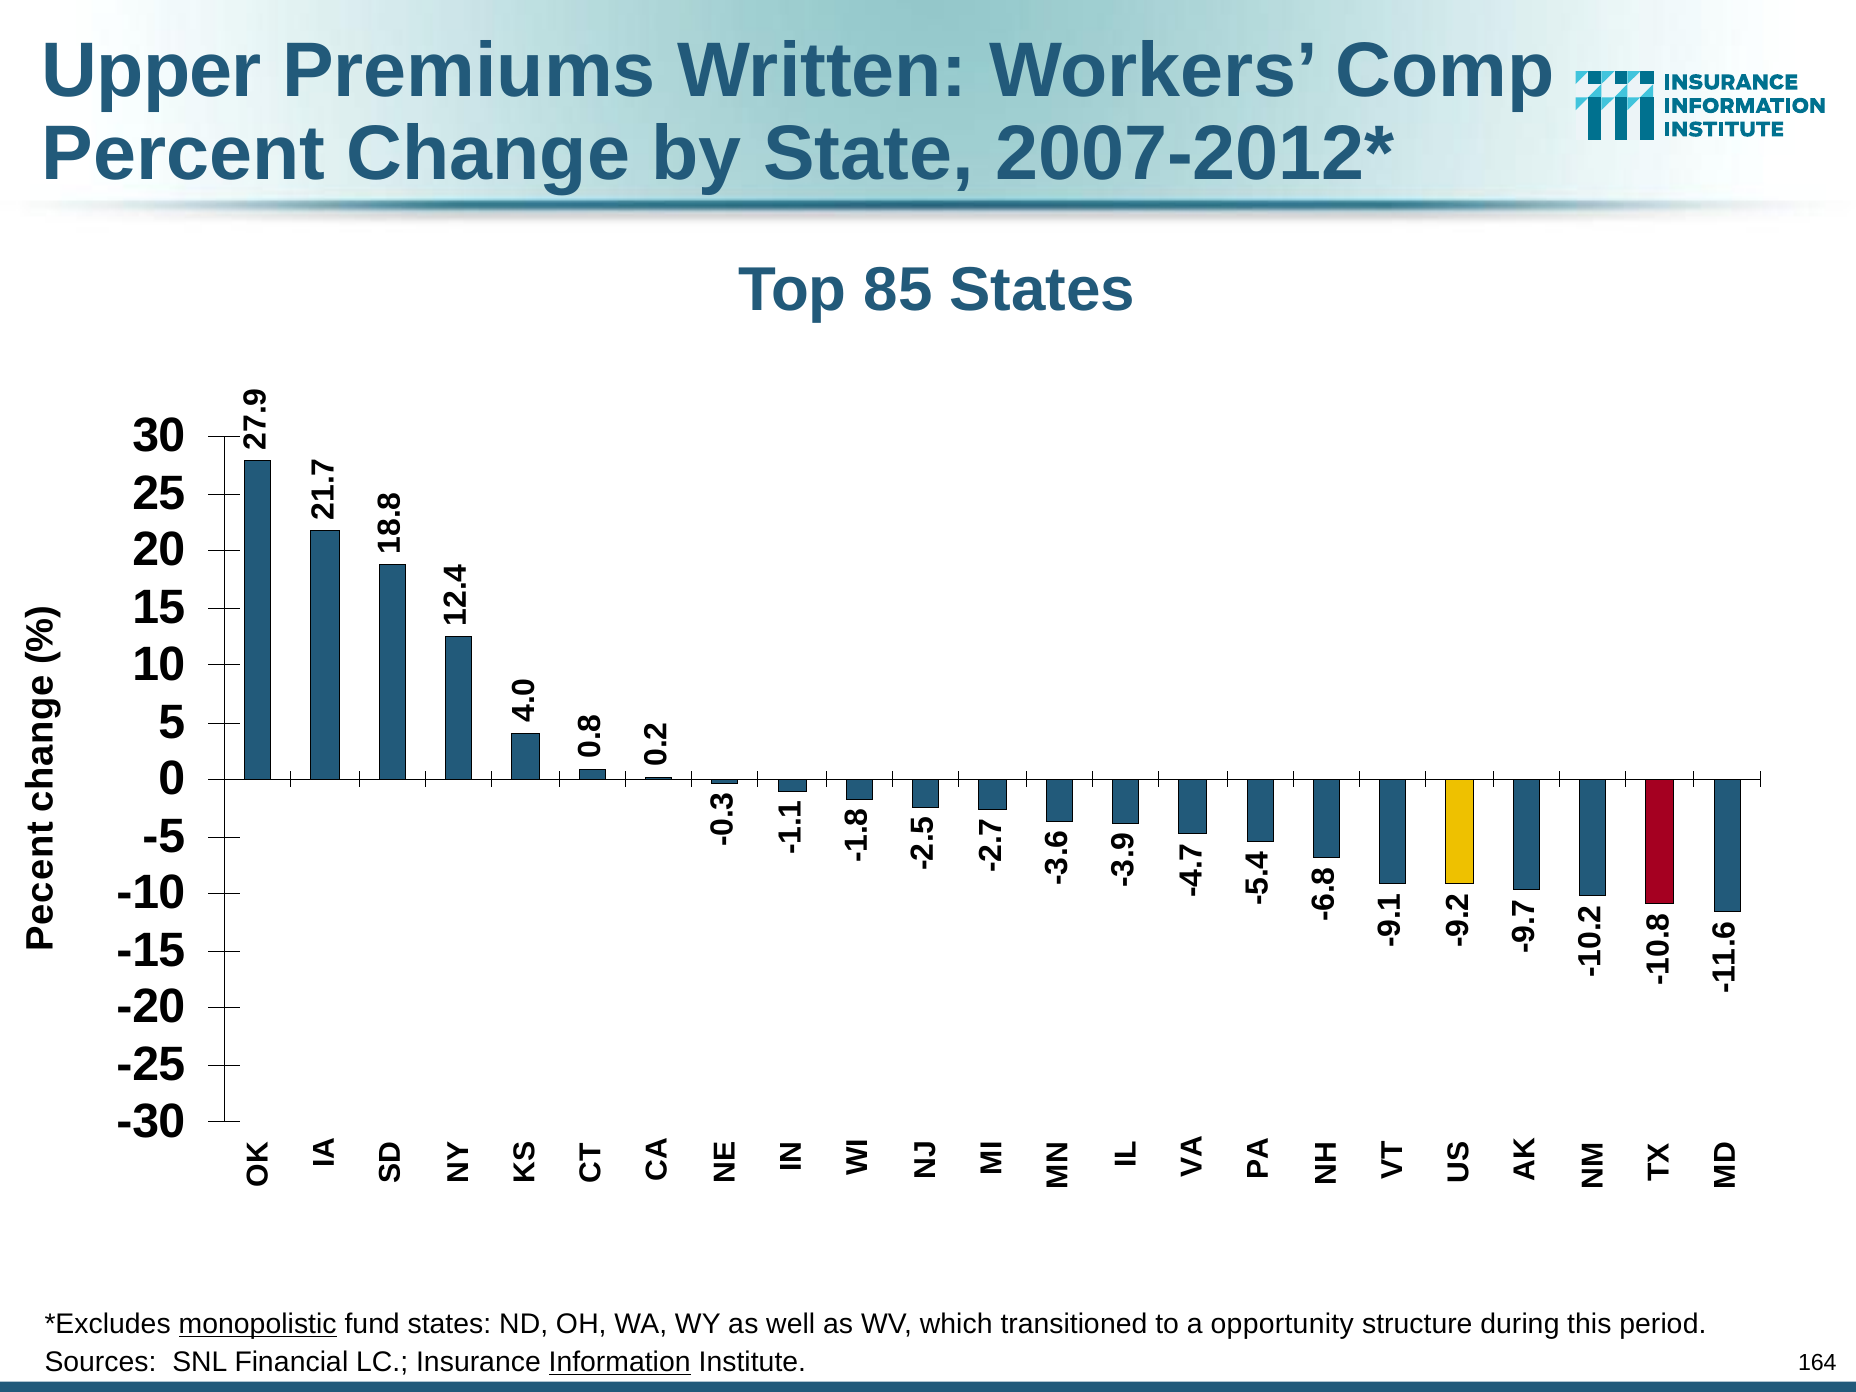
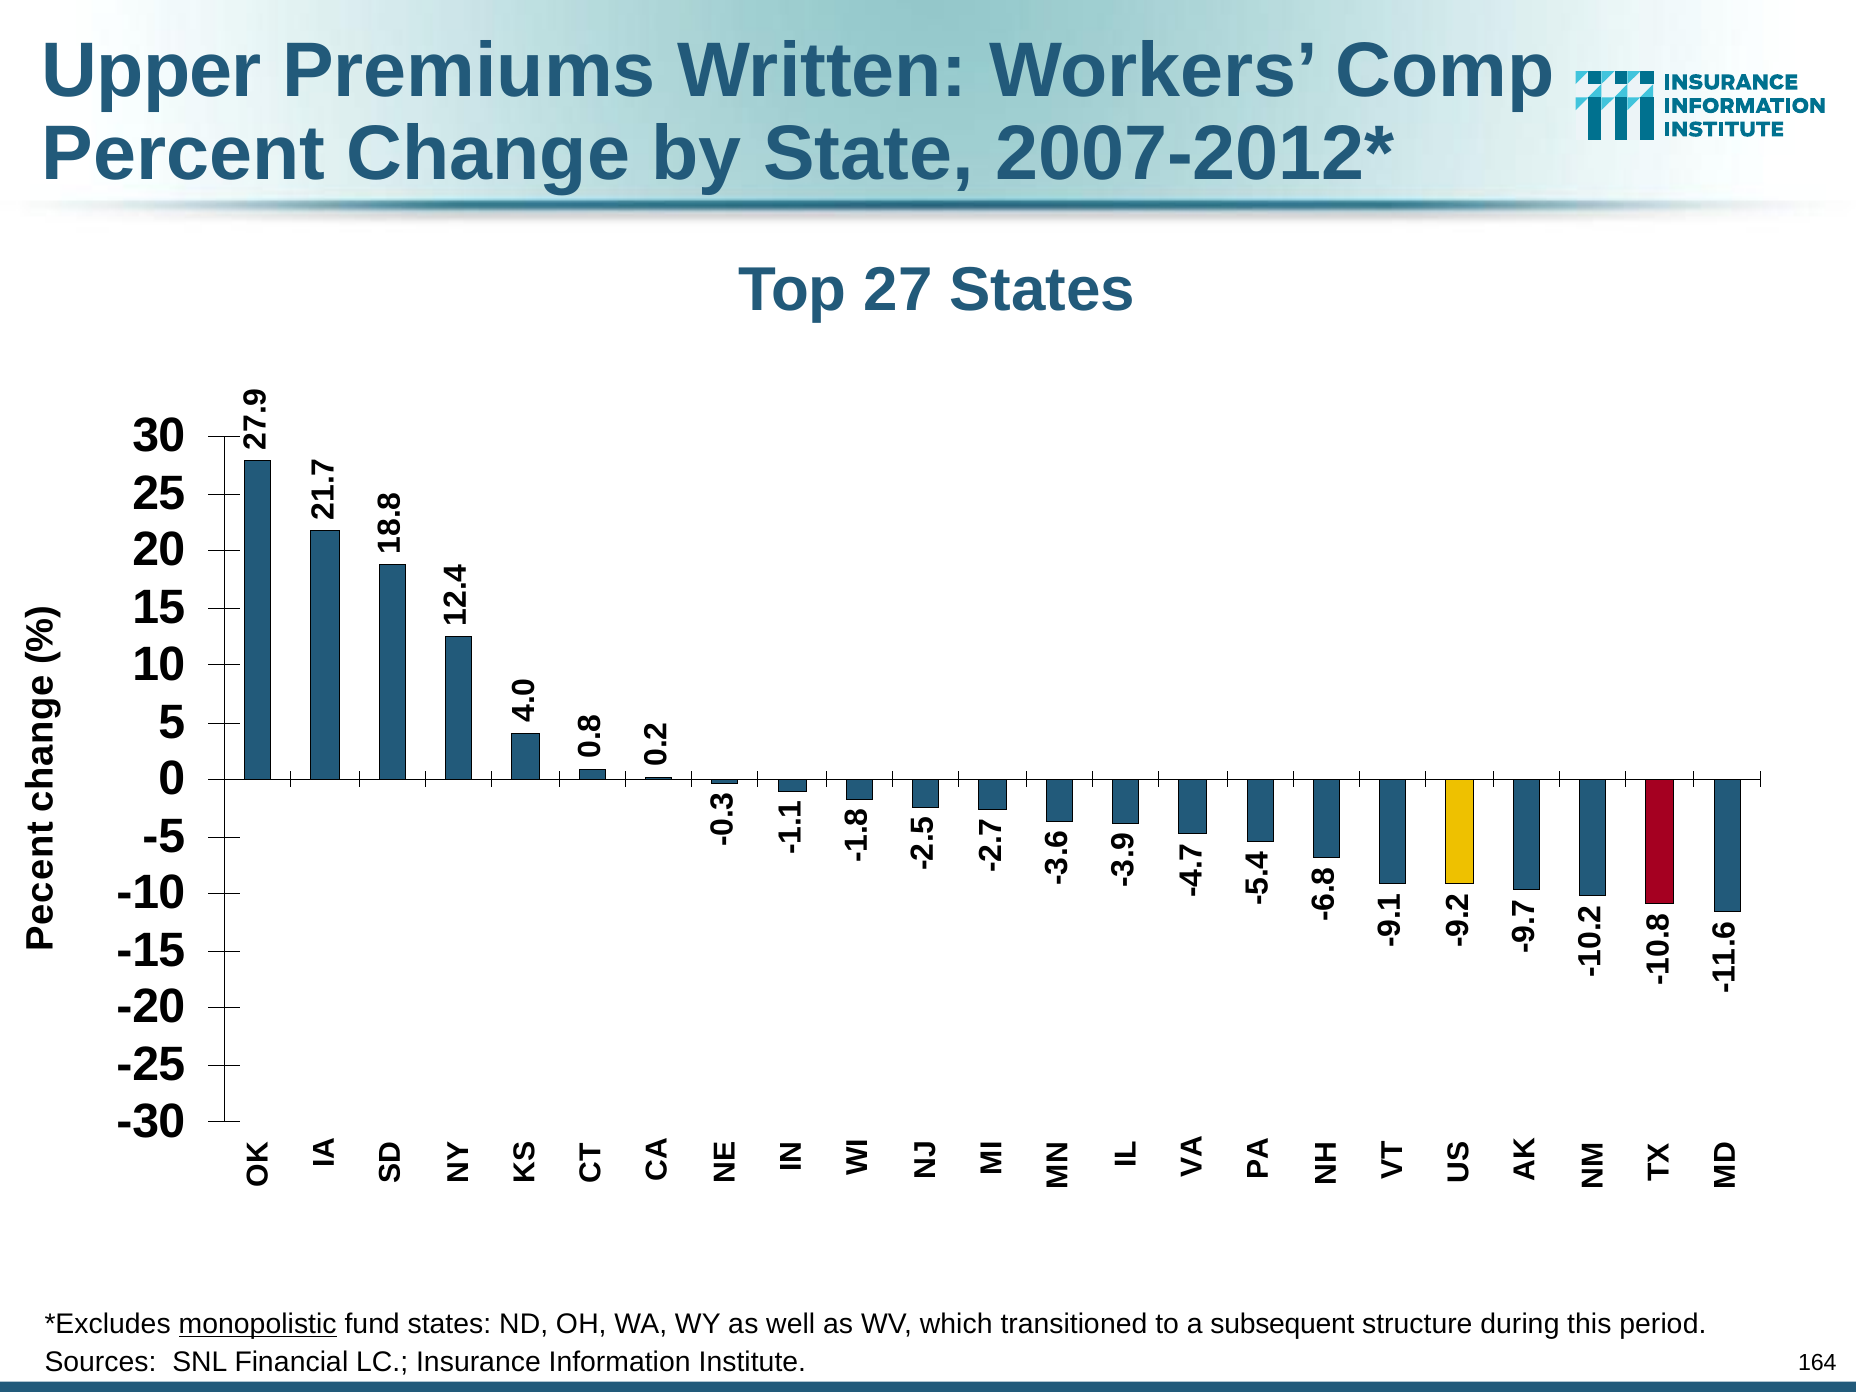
85: 85 -> 27
opportunity: opportunity -> subsequent
Information underline: present -> none
